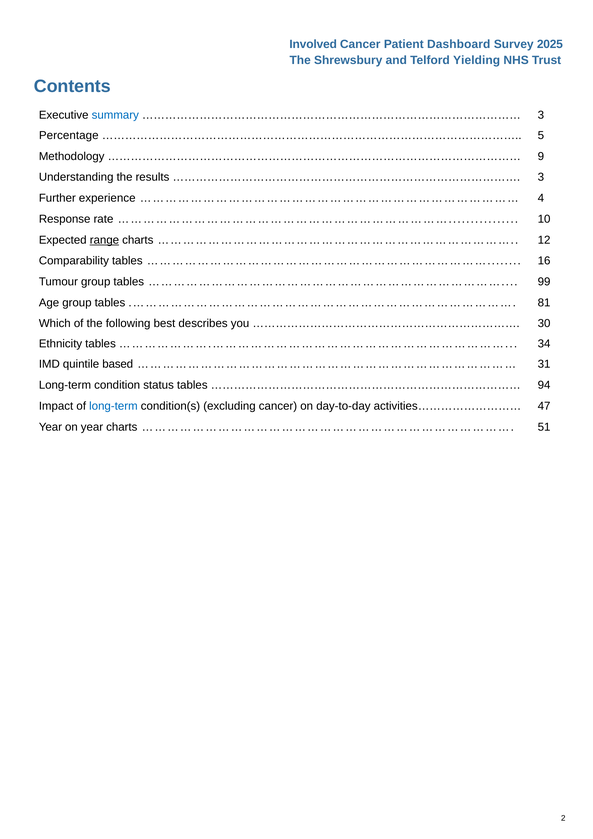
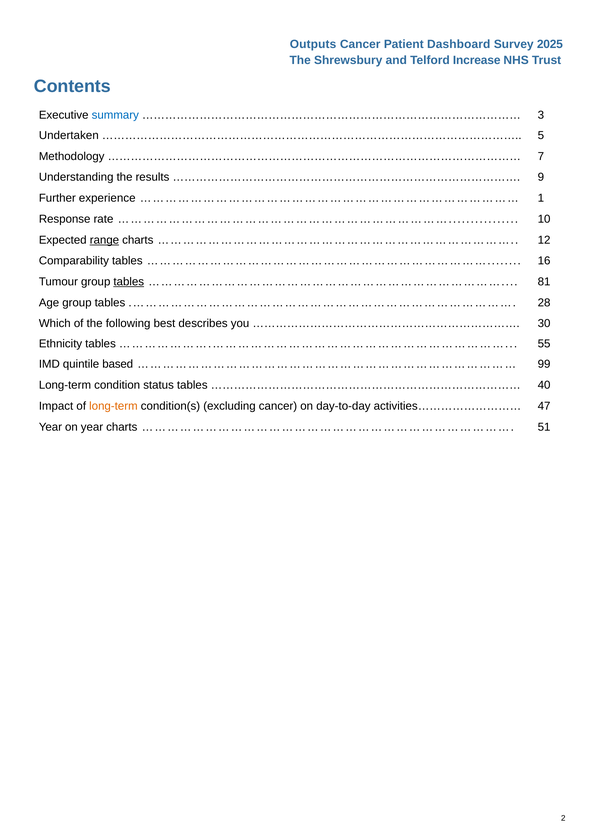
Involved: Involved -> Outputs
Yielding: Yielding -> Increase
Percentage: Percentage -> Undertaken
9: 9 -> 7
3 at (541, 177): 3 -> 9
4: 4 -> 1
tables at (129, 282) underline: none -> present
99: 99 -> 81
81: 81 -> 28
34: 34 -> 55
31: 31 -> 99
94: 94 -> 40
long-term at (113, 406) colour: blue -> orange
